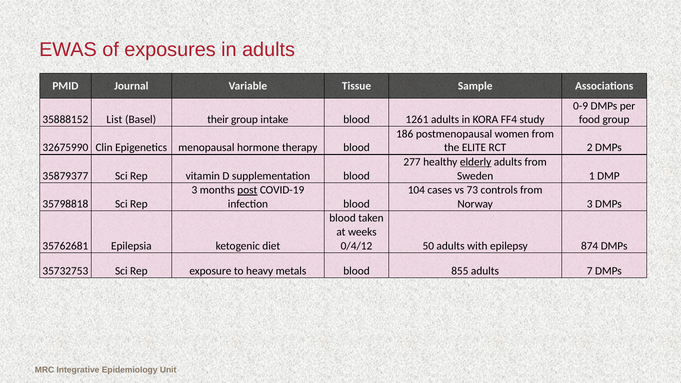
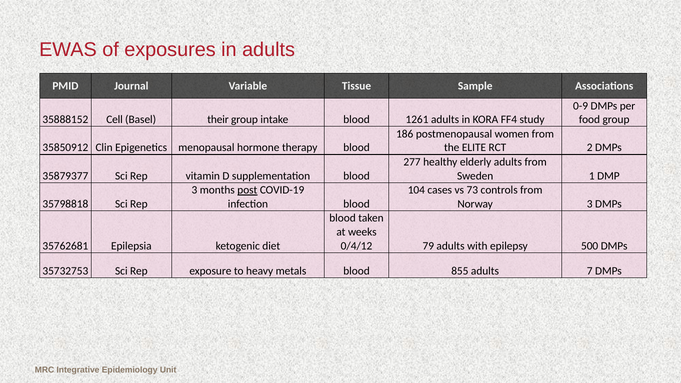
List: List -> Cell
32675990: 32675990 -> 35850912
elderly underline: present -> none
50: 50 -> 79
874: 874 -> 500
